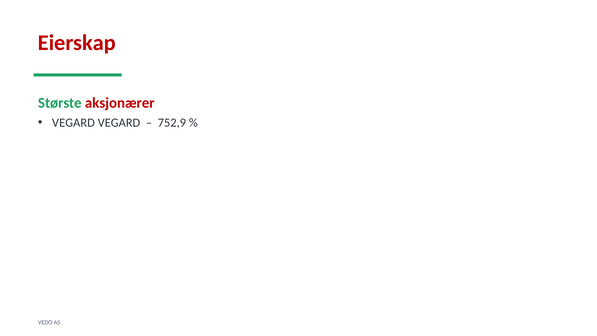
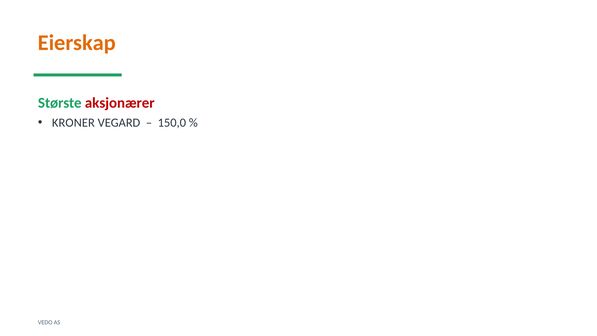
Eierskap colour: red -> orange
VEGARD at (73, 123): VEGARD -> KRONER
752,9: 752,9 -> 150,0
